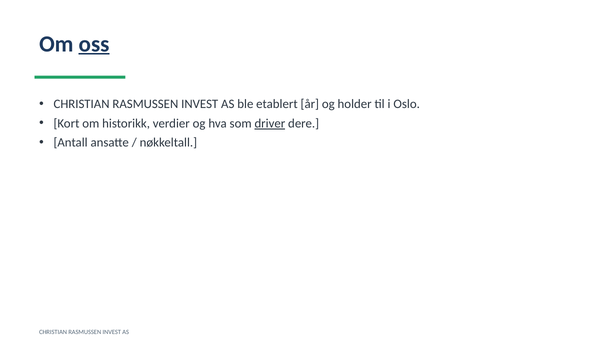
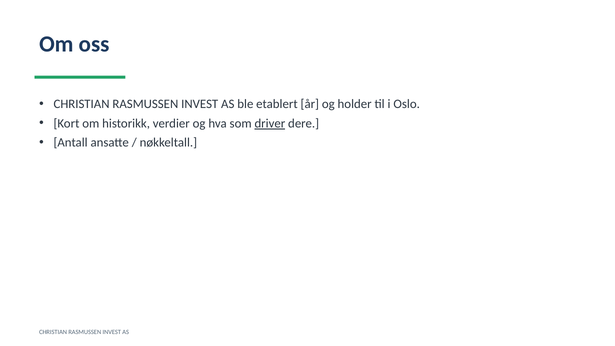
oss underline: present -> none
